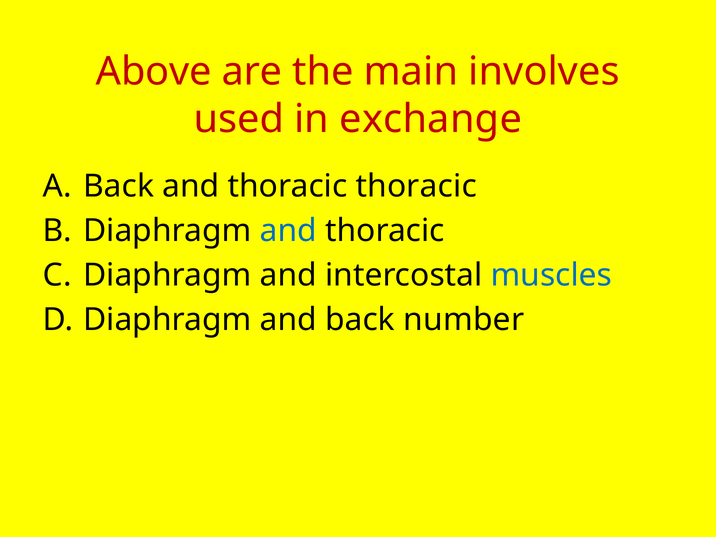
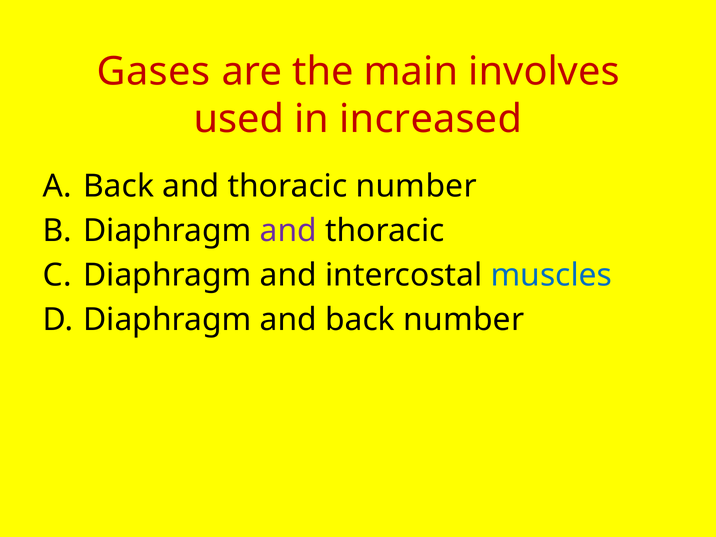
Above: Above -> Gases
exchange: exchange -> increased
thoracic thoracic: thoracic -> number
and at (288, 231) colour: blue -> purple
